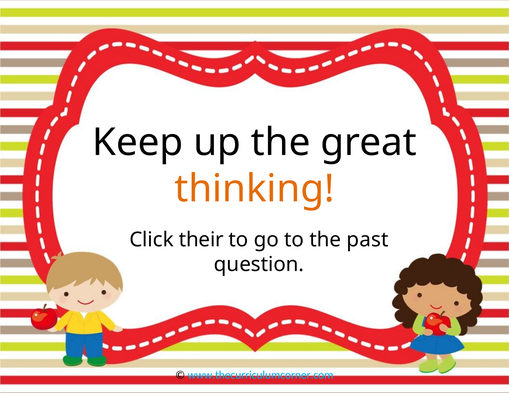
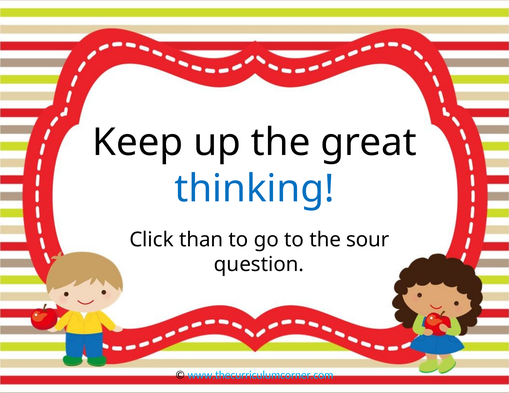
thinking colour: orange -> blue
their: their -> than
past: past -> sour
